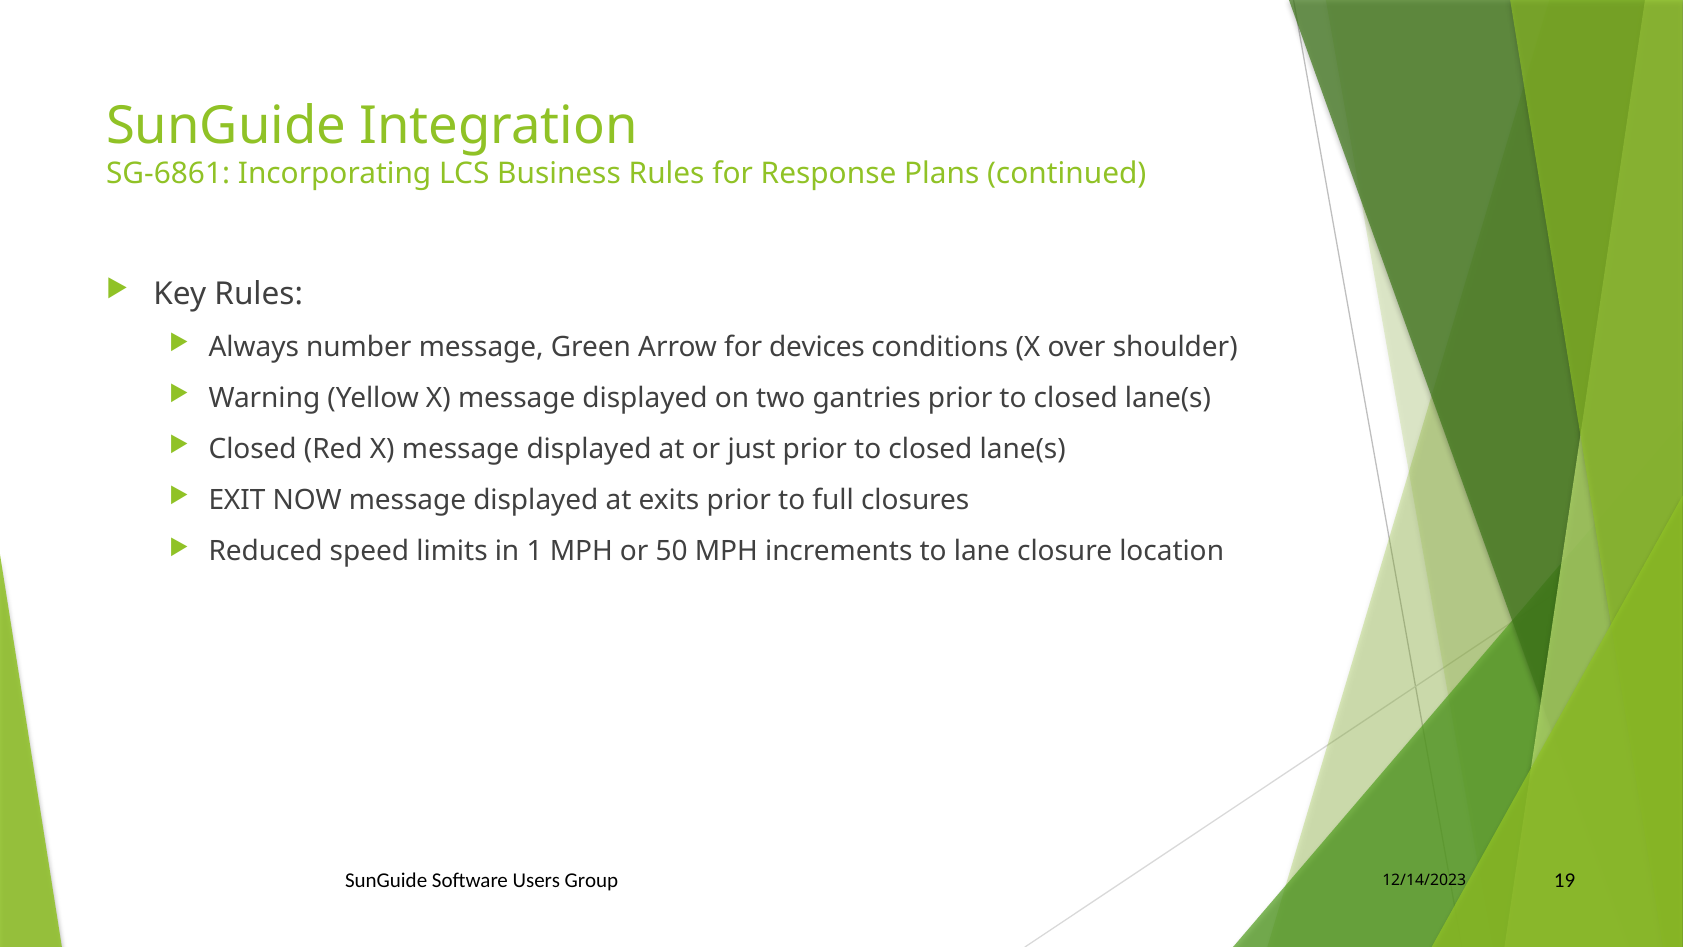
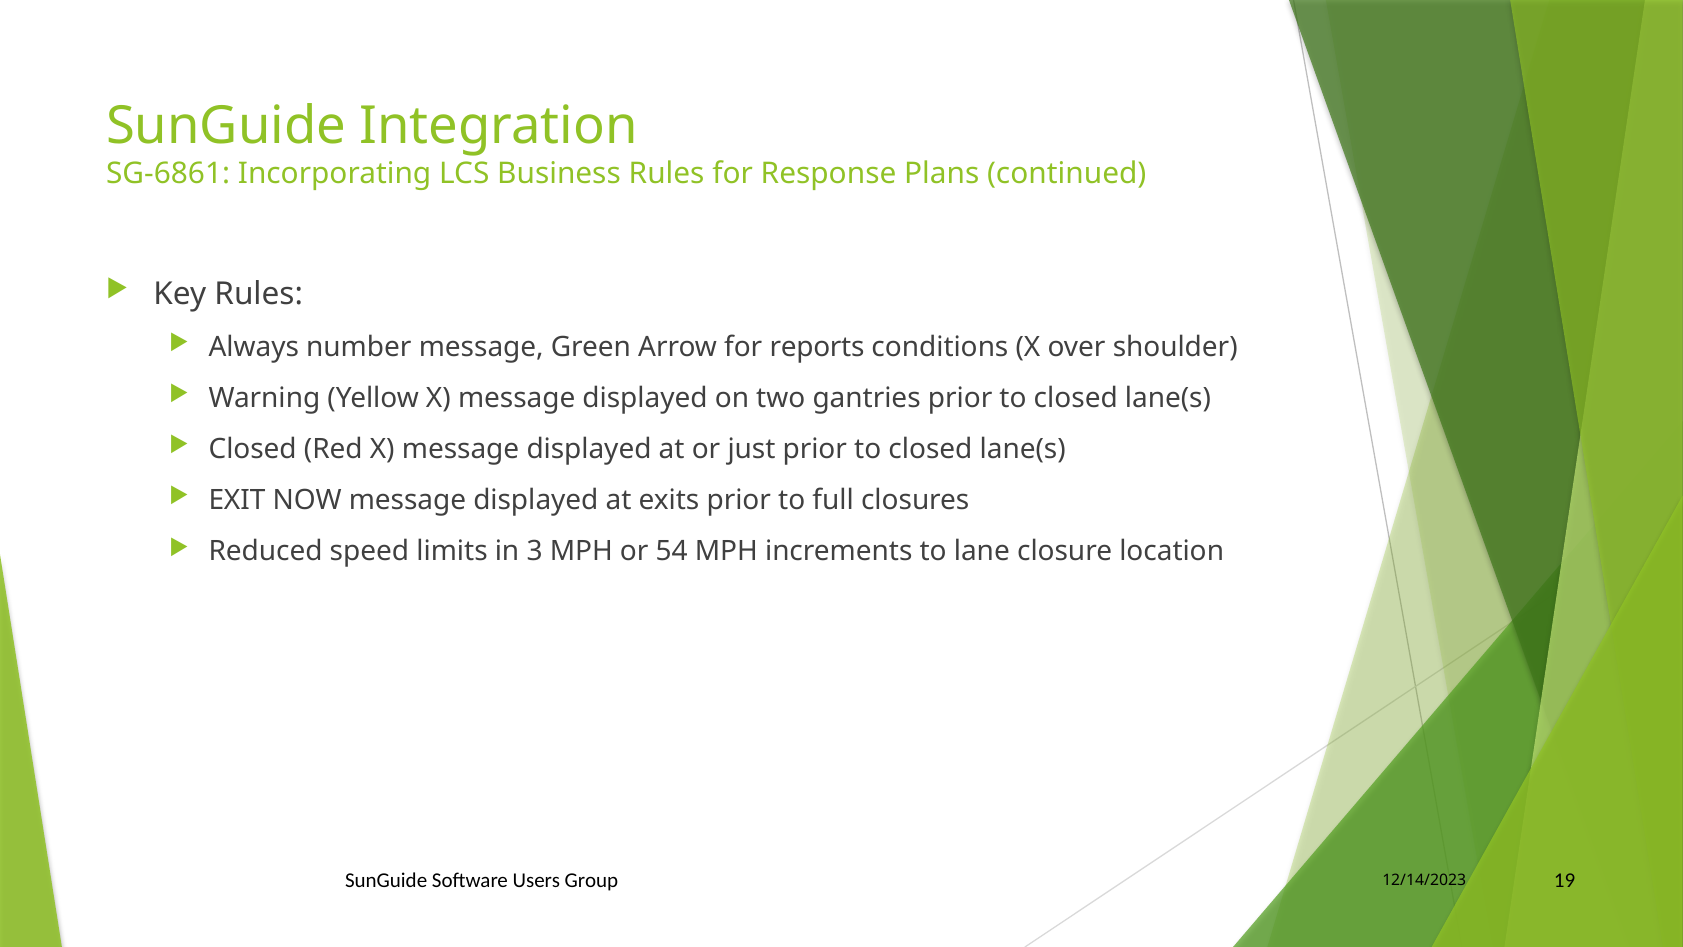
devices: devices -> reports
1: 1 -> 3
50: 50 -> 54
